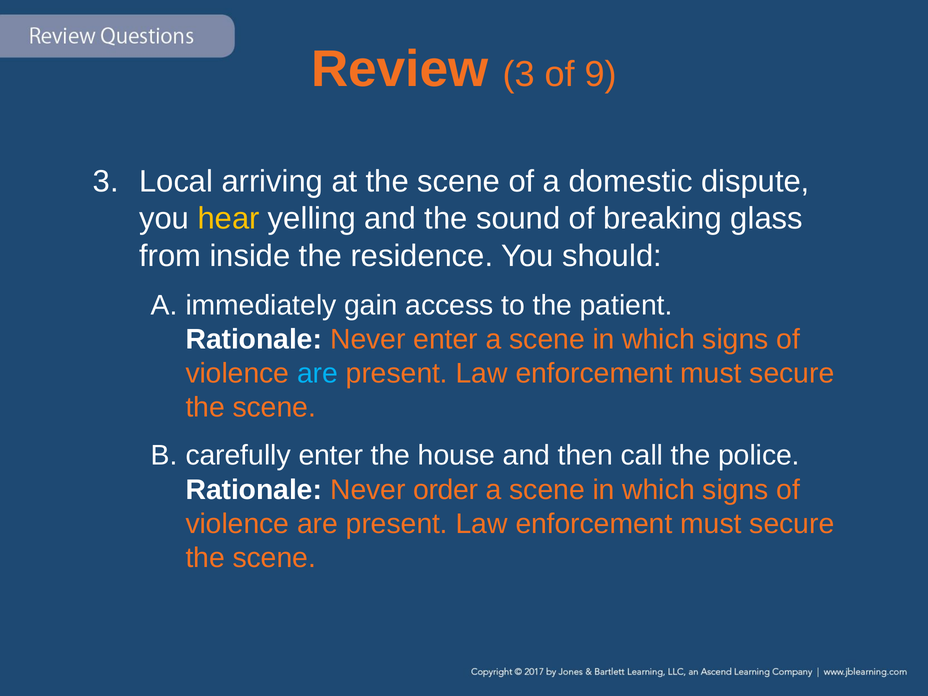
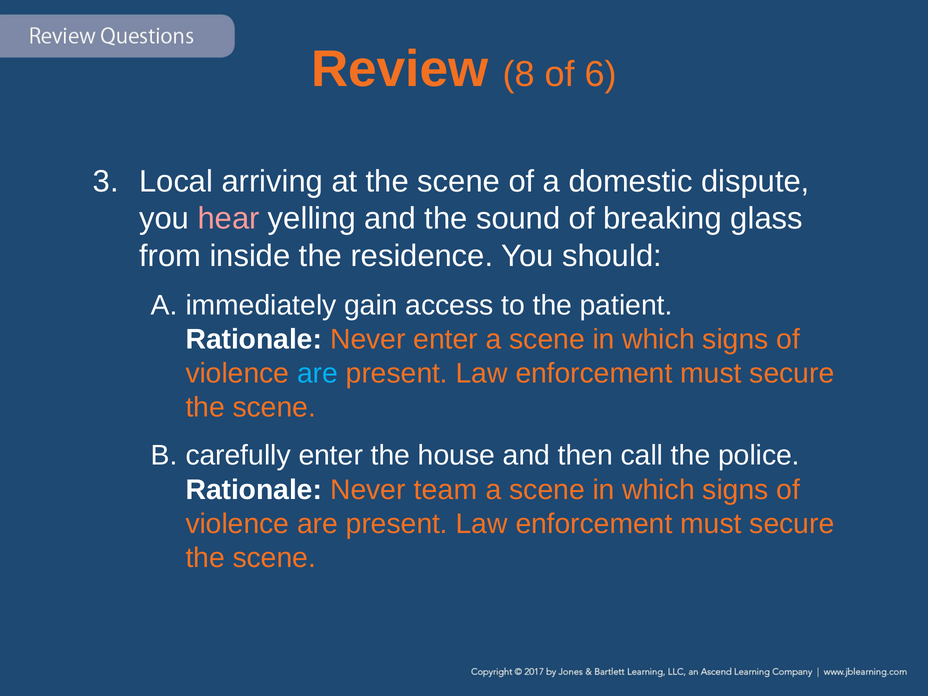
Review 3: 3 -> 8
9: 9 -> 6
hear colour: yellow -> pink
order: order -> team
